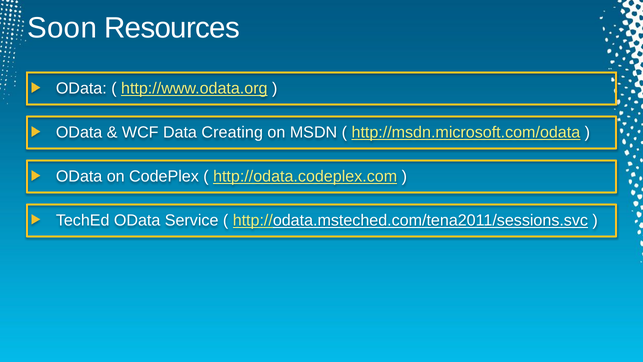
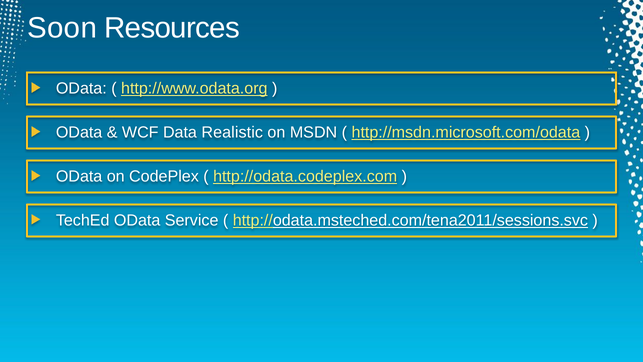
Creating: Creating -> Realistic
